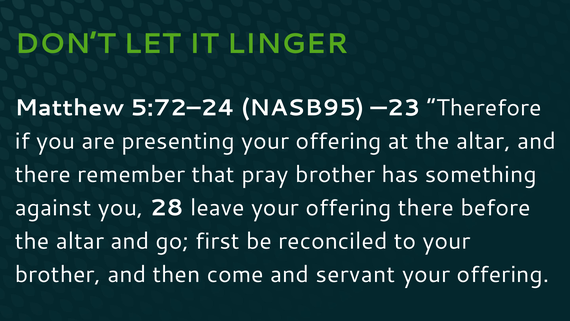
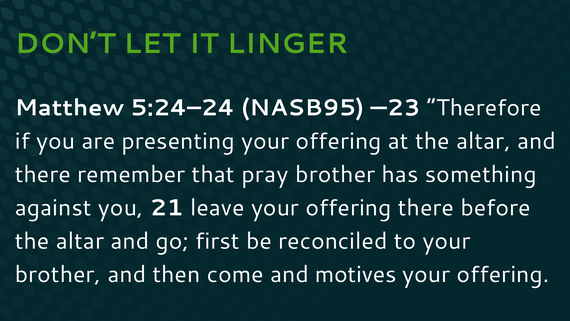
5:72–24: 5:72–24 -> 5:24–24
28: 28 -> 21
servant: servant -> motives
